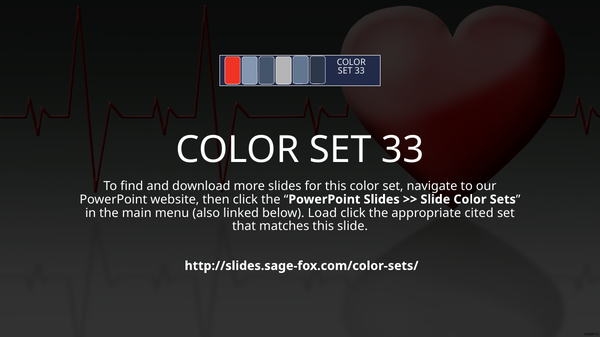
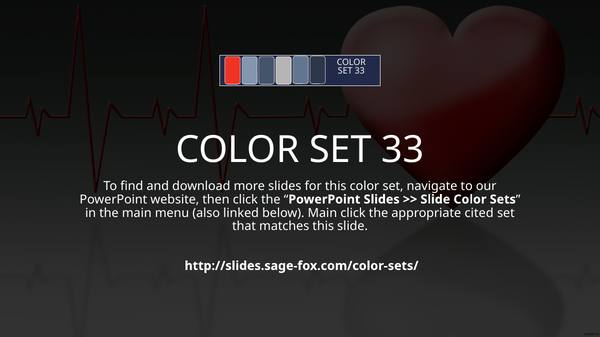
below Load: Load -> Main
